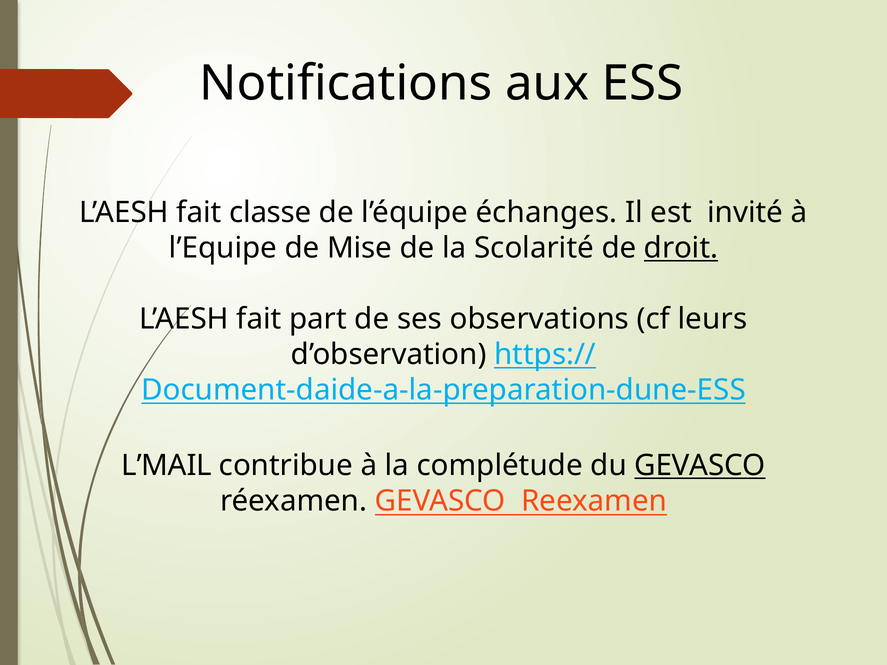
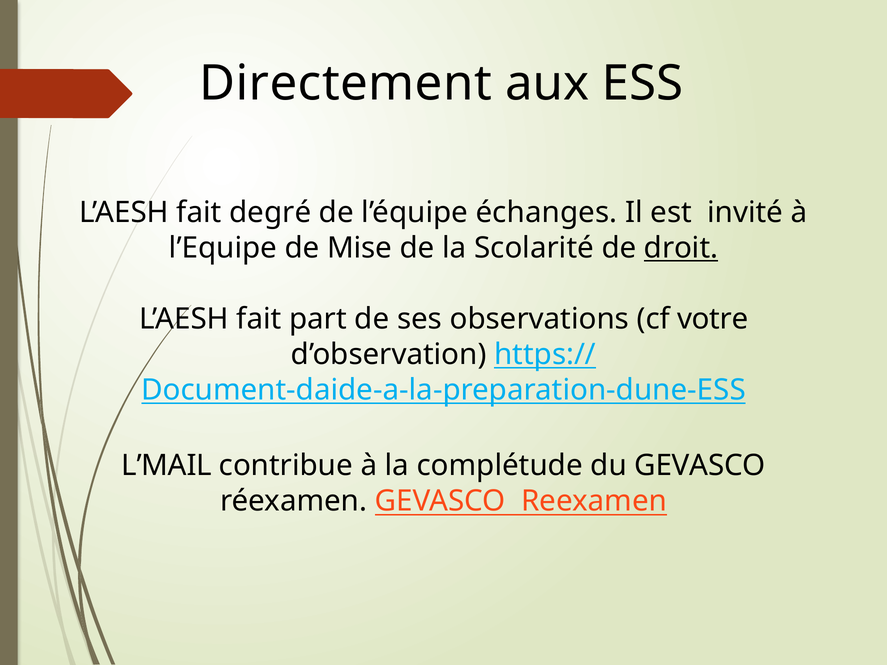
Notifications: Notifications -> Directement
classe: classe -> degré
leurs: leurs -> votre
GEVASCO at (700, 466) underline: present -> none
